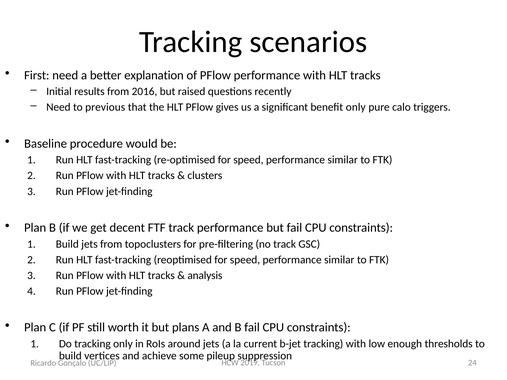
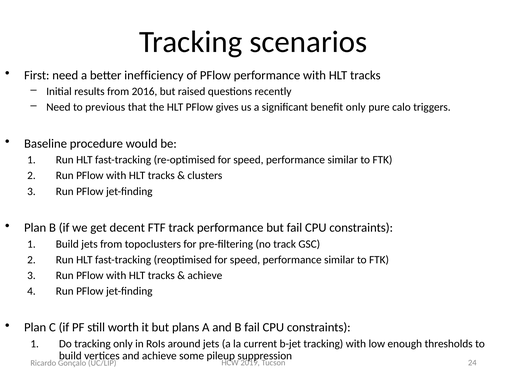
explanation: explanation -> inefficiency
analysis at (205, 276): analysis -> achieve
